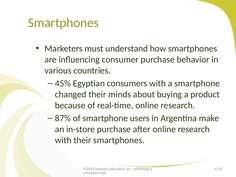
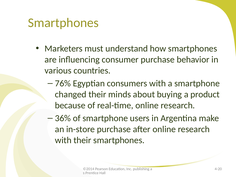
45%: 45% -> 76%
87%: 87% -> 36%
